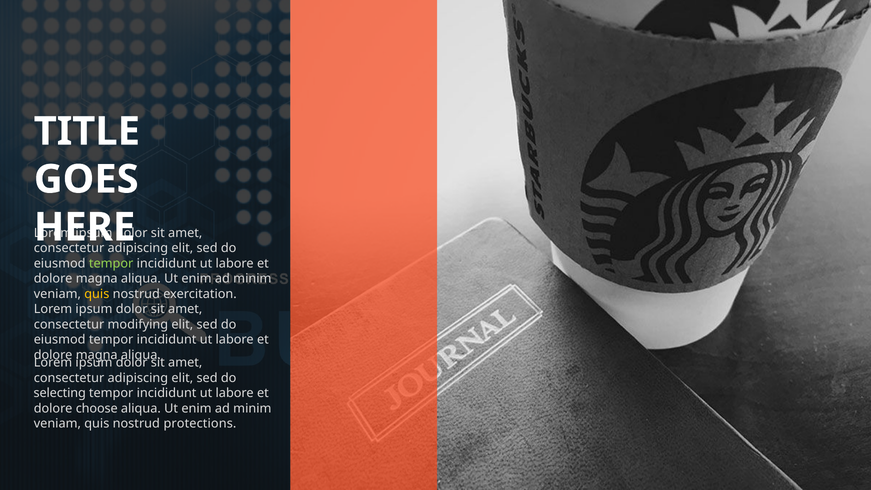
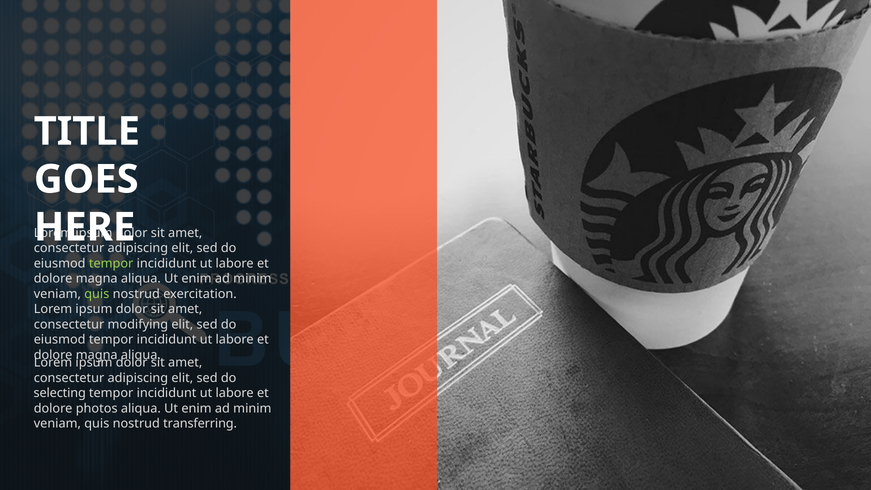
quis at (97, 294) colour: yellow -> light green
choose: choose -> photos
protections: protections -> transferring
